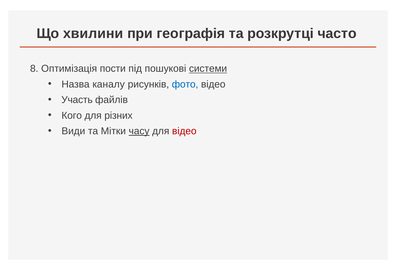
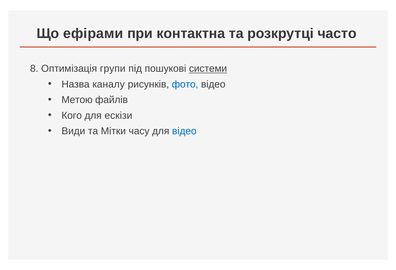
хвилини: хвилини -> ефірами
географія: географія -> контактна
пости: пости -> групи
Участь: Участь -> Метою
різних: різних -> ескізи
часу underline: present -> none
відео at (184, 131) colour: red -> blue
